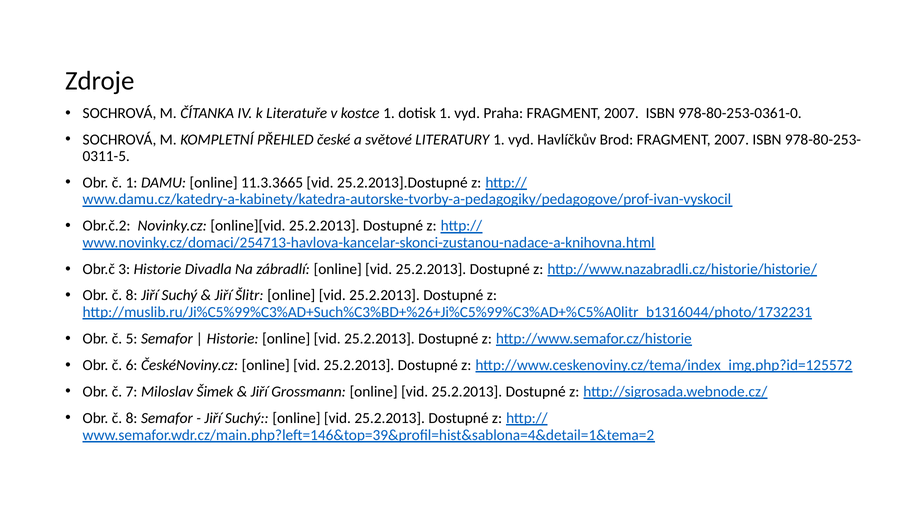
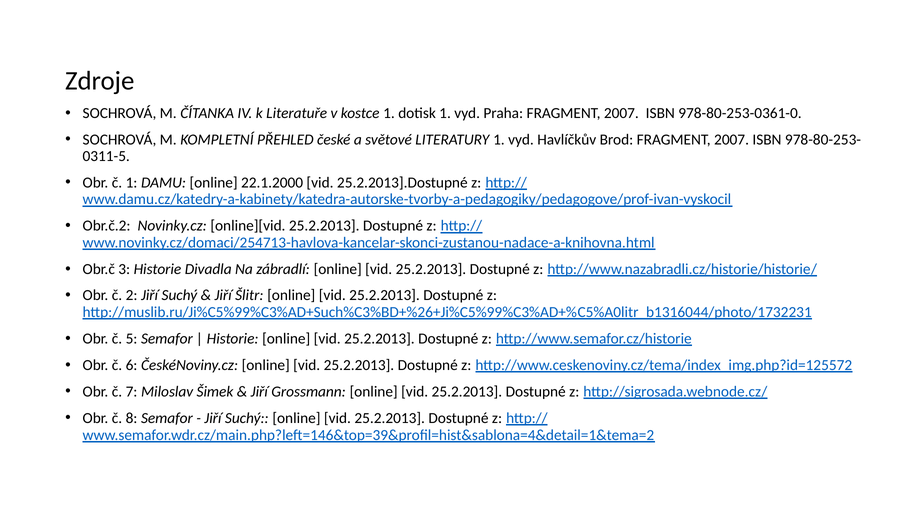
11.3.3665: 11.3.3665 -> 22.1.2000
8 at (132, 296): 8 -> 2
